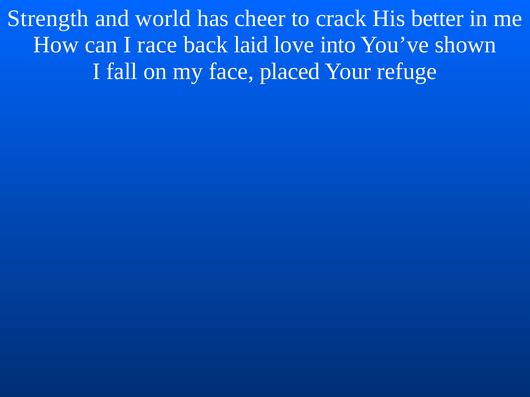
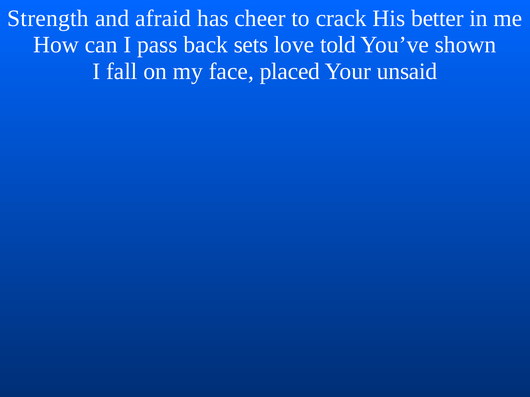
world: world -> afraid
race: race -> pass
laid: laid -> sets
into: into -> told
refuge: refuge -> unsaid
